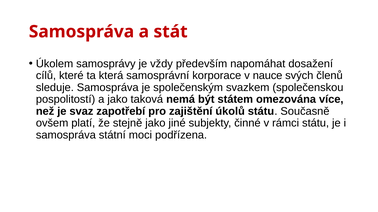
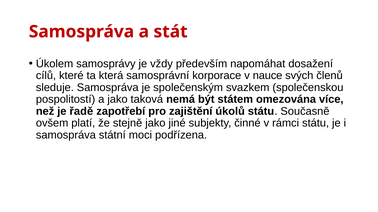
svaz: svaz -> řadě
